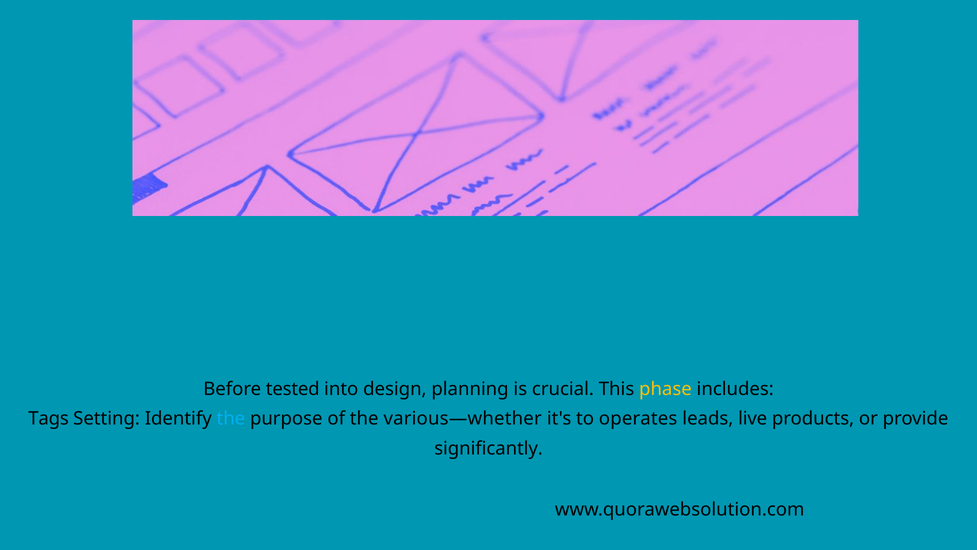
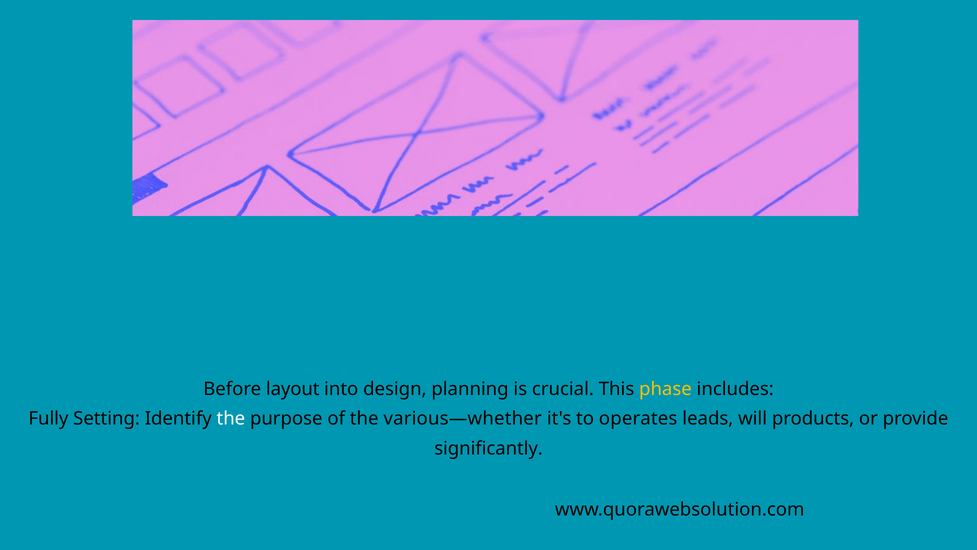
tested: tested -> layout
Tags: Tags -> Fully
the at (231, 418) colour: light blue -> white
live: live -> will
